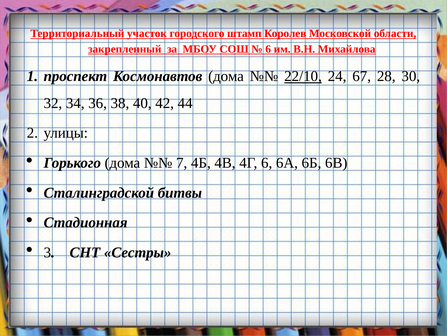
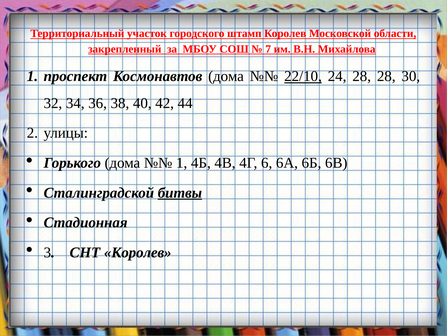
6 at (268, 49): 6 -> 7
24 67: 67 -> 28
7 at (182, 163): 7 -> 1
битвы underline: none -> present
СНТ Сестры: Сестры -> Королев
